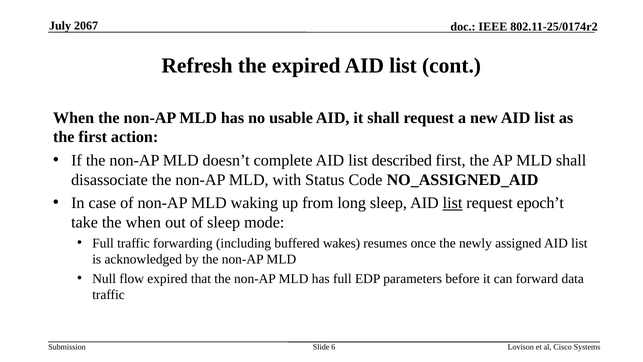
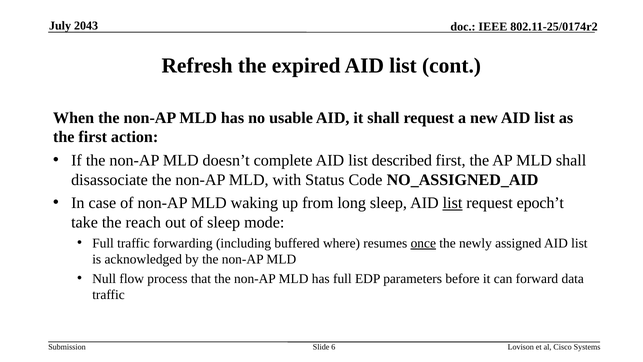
2067: 2067 -> 2043
the when: when -> reach
wakes: wakes -> where
once underline: none -> present
flow expired: expired -> process
